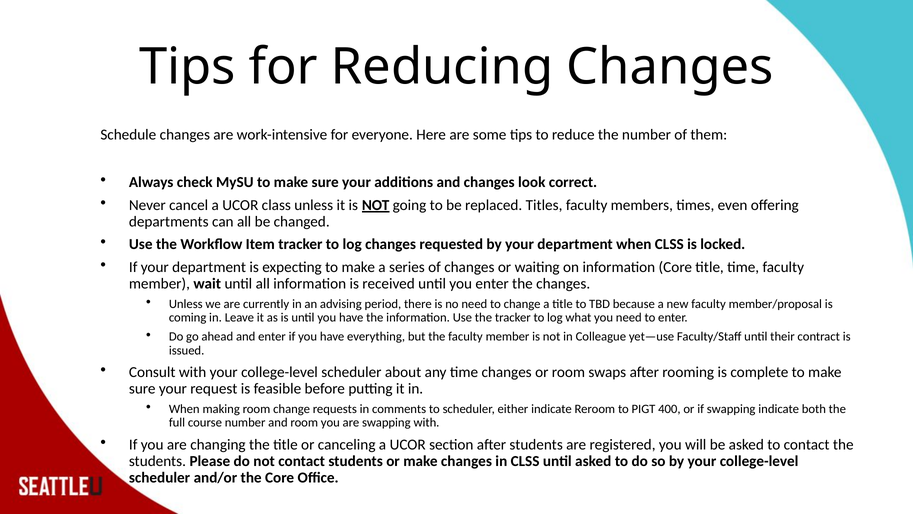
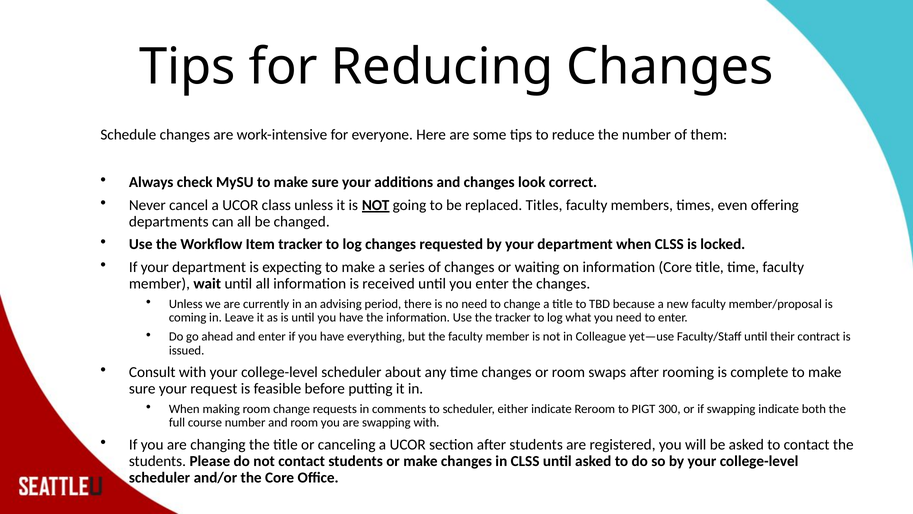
400: 400 -> 300
